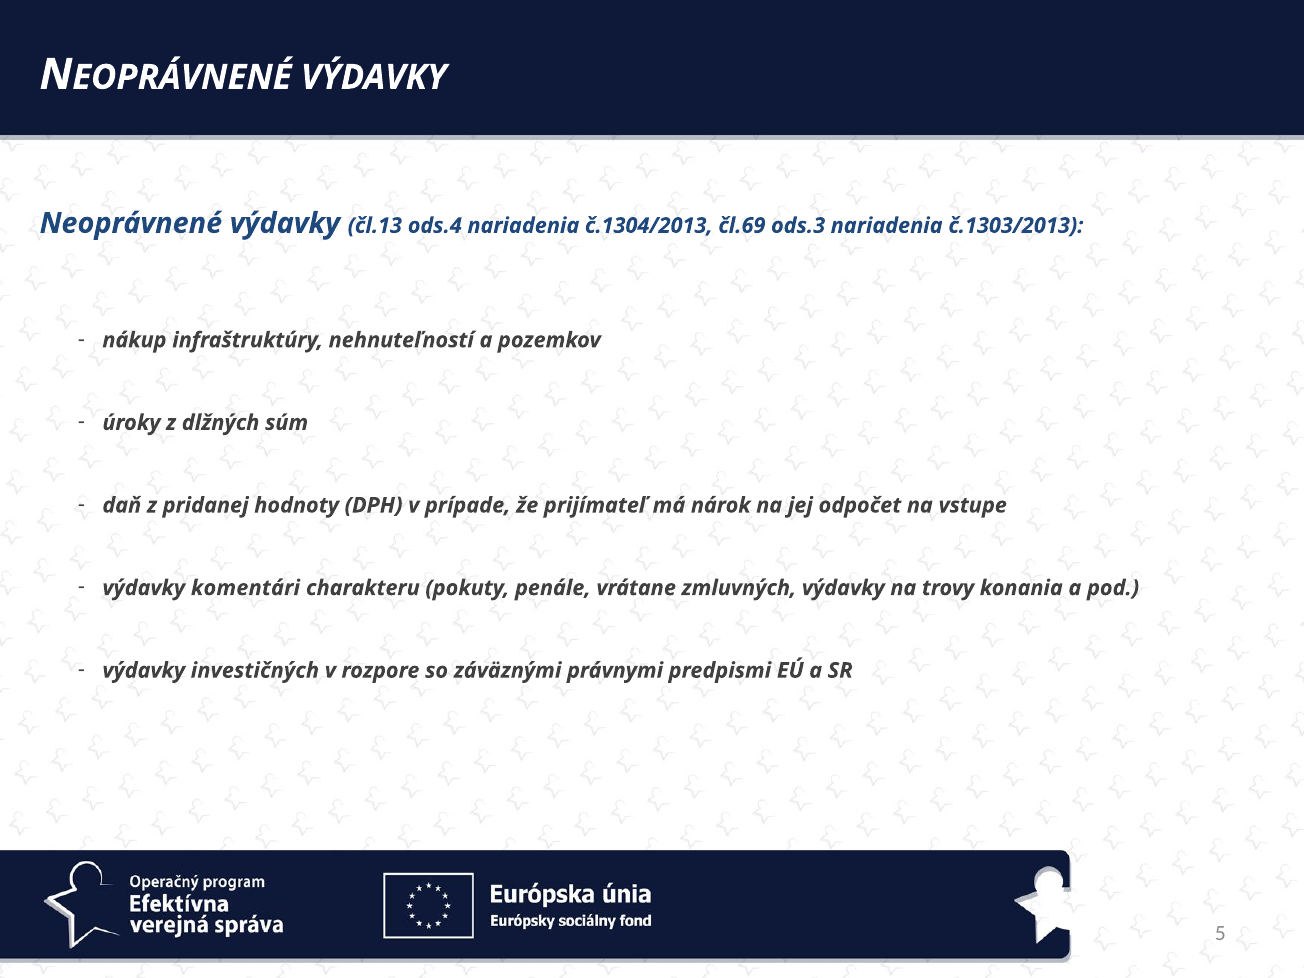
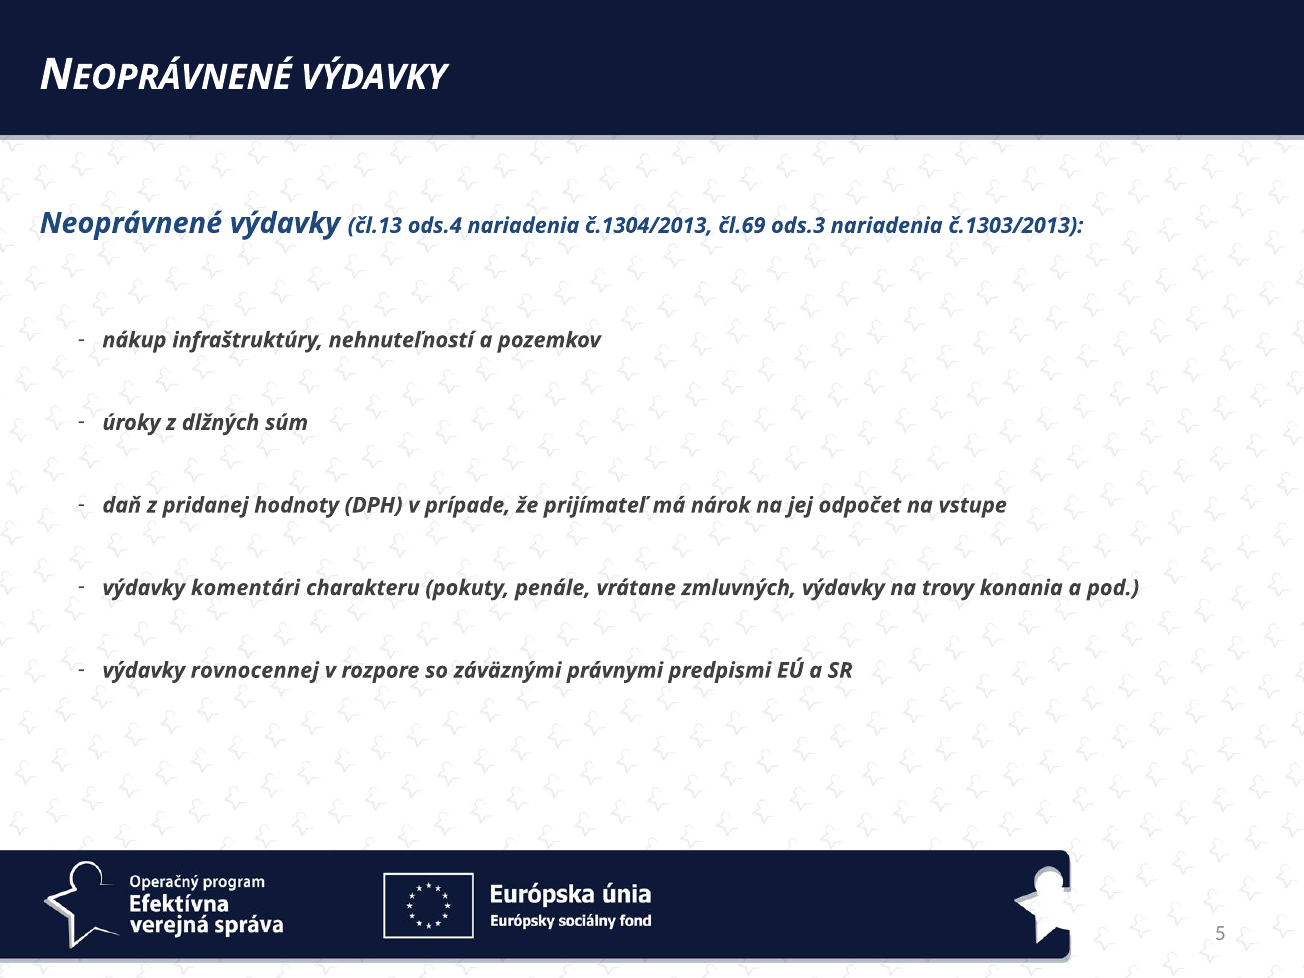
investičných: investičných -> rovnocennej
